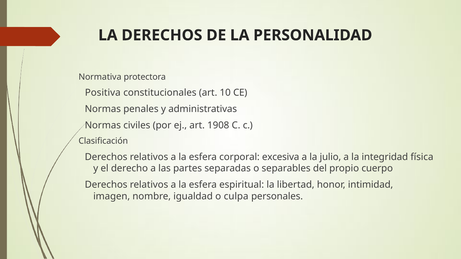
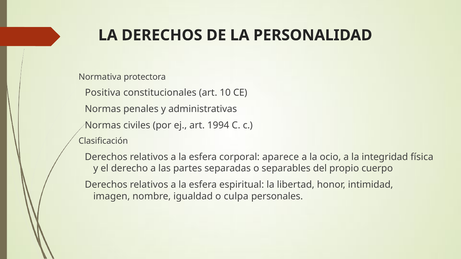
1908: 1908 -> 1994
excesiva: excesiva -> aparece
julio: julio -> ocio
